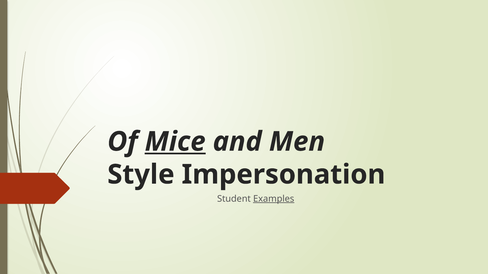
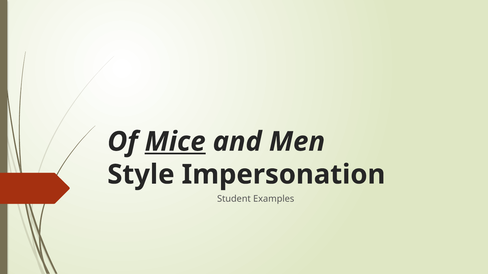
Examples underline: present -> none
